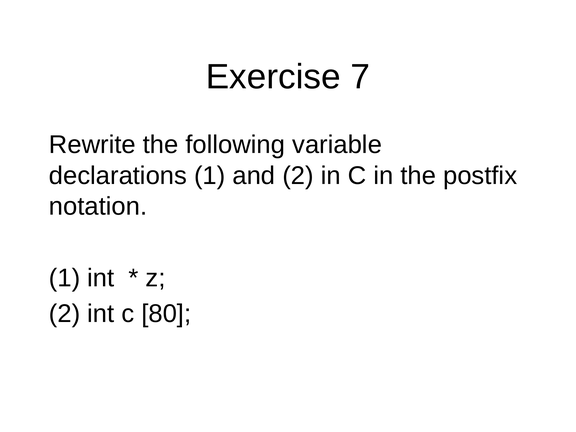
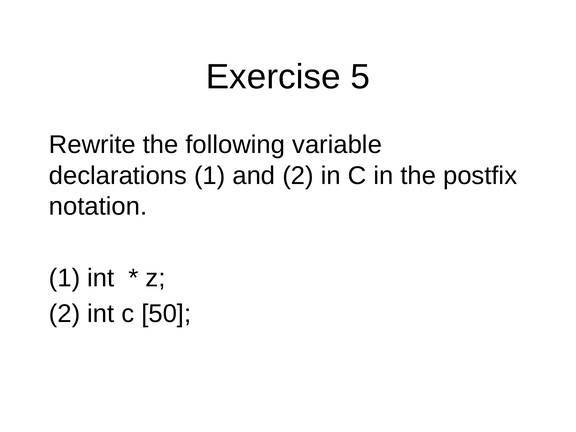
7: 7 -> 5
80: 80 -> 50
